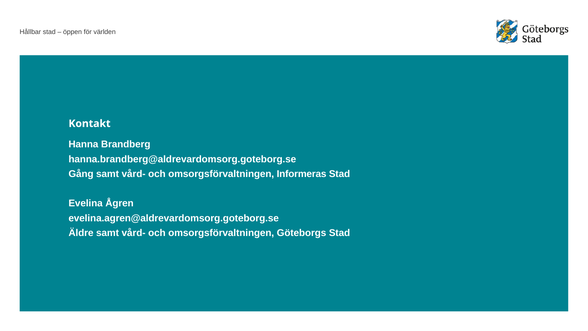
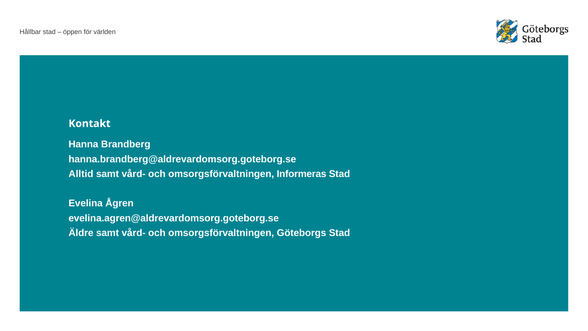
Gång: Gång -> Alltid
